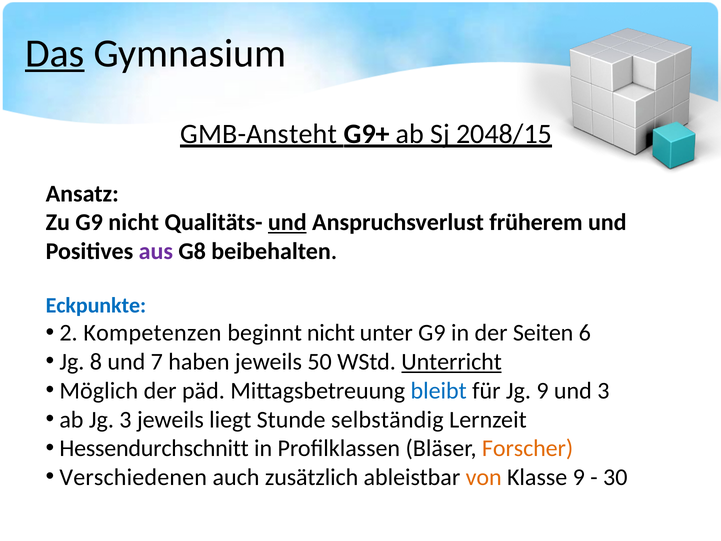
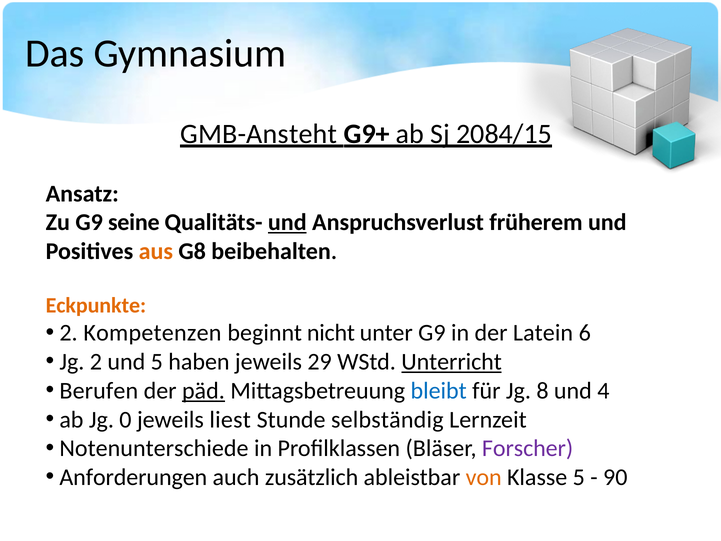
Das underline: present -> none
2048/15: 2048/15 -> 2084/15
G9 nicht: nicht -> seine
aus colour: purple -> orange
Eckpunkte colour: blue -> orange
Seiten: Seiten -> Latein
Jg 8: 8 -> 2
und 7: 7 -> 5
50: 50 -> 29
Möglich: Möglich -> Berufen
päd underline: none -> present
Jg 9: 9 -> 8
und 3: 3 -> 4
Jg 3: 3 -> 0
liegt: liegt -> liest
Hessendurchschnitt: Hessendurchschnitt -> Notenunterschiede
Forscher colour: orange -> purple
Verschiedenen: Verschiedenen -> Anforderungen
Klasse 9: 9 -> 5
30: 30 -> 90
